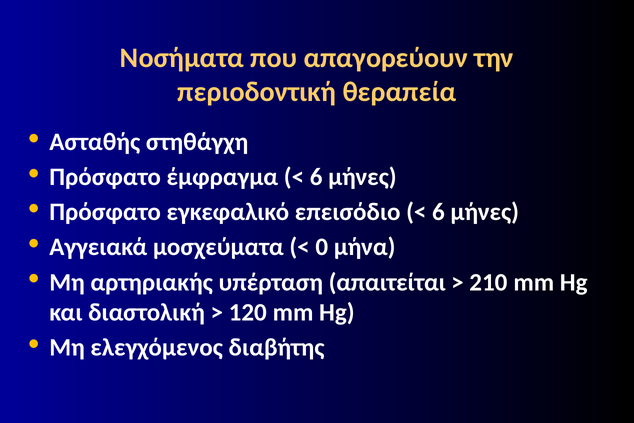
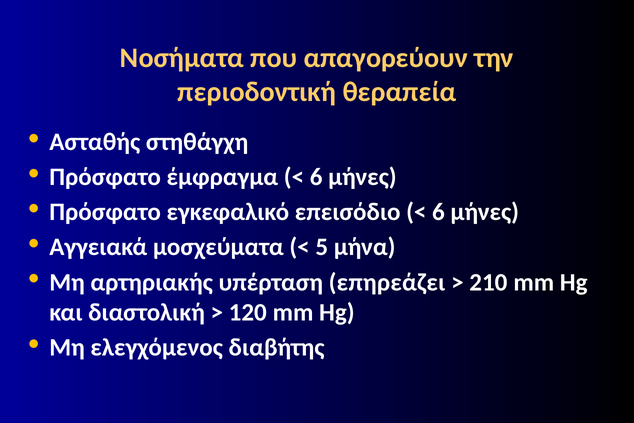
0: 0 -> 5
απαιτείται: απαιτείται -> επηρεάζει
